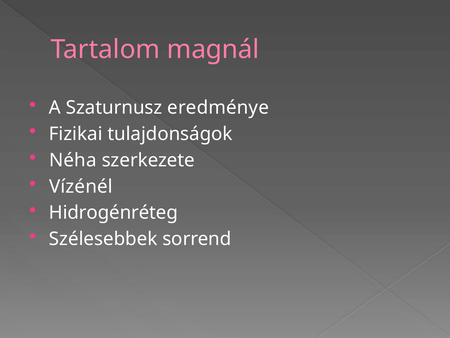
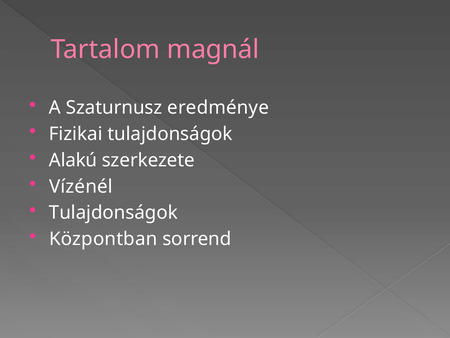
Néha: Néha -> Alakú
Hidrogénréteg at (113, 212): Hidrogénréteg -> Tulajdonságok
Szélesebbek: Szélesebbek -> Központban
